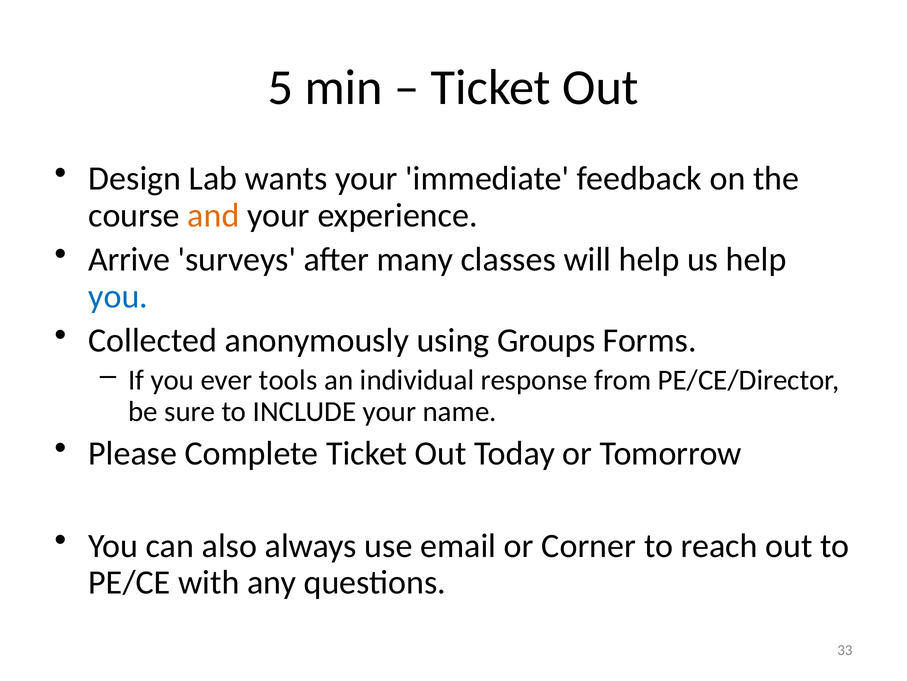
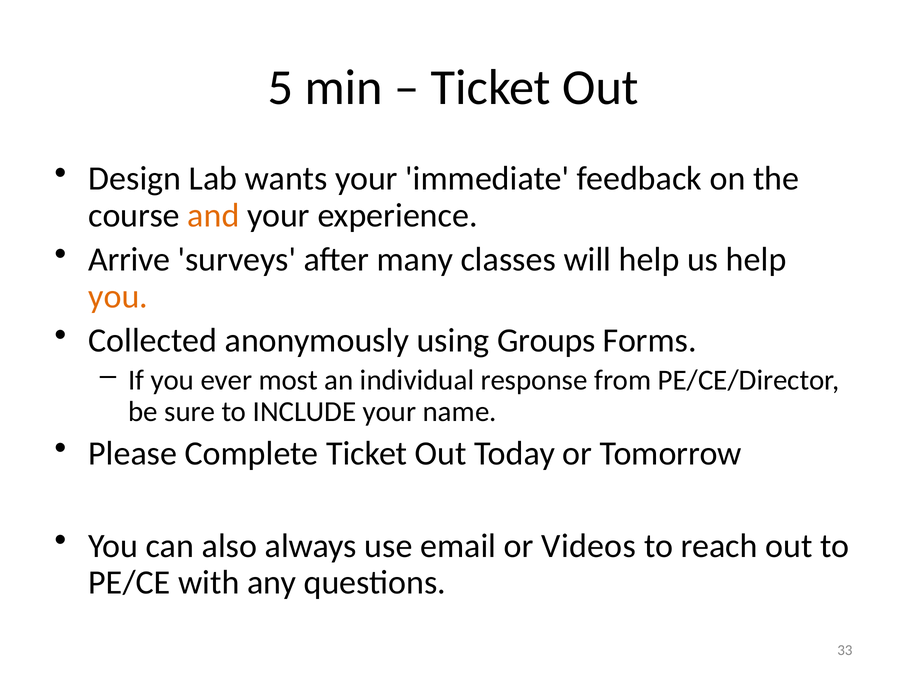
you at (118, 296) colour: blue -> orange
tools: tools -> most
Corner: Corner -> Videos
